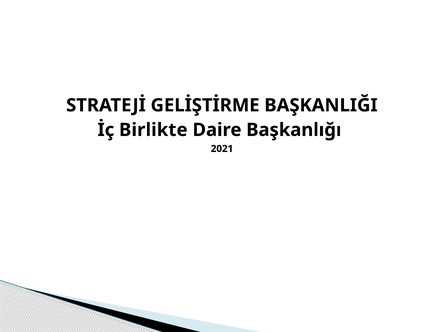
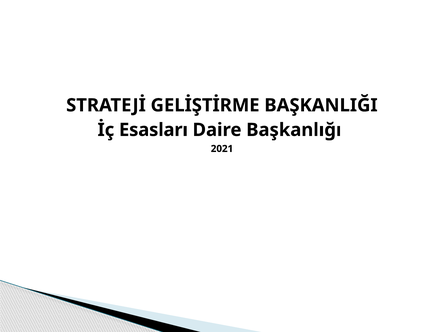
Birlikte: Birlikte -> Esasları
